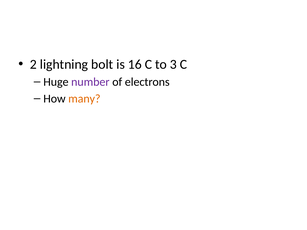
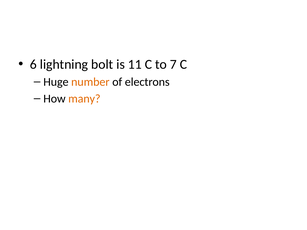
2: 2 -> 6
16: 16 -> 11
3: 3 -> 7
number colour: purple -> orange
